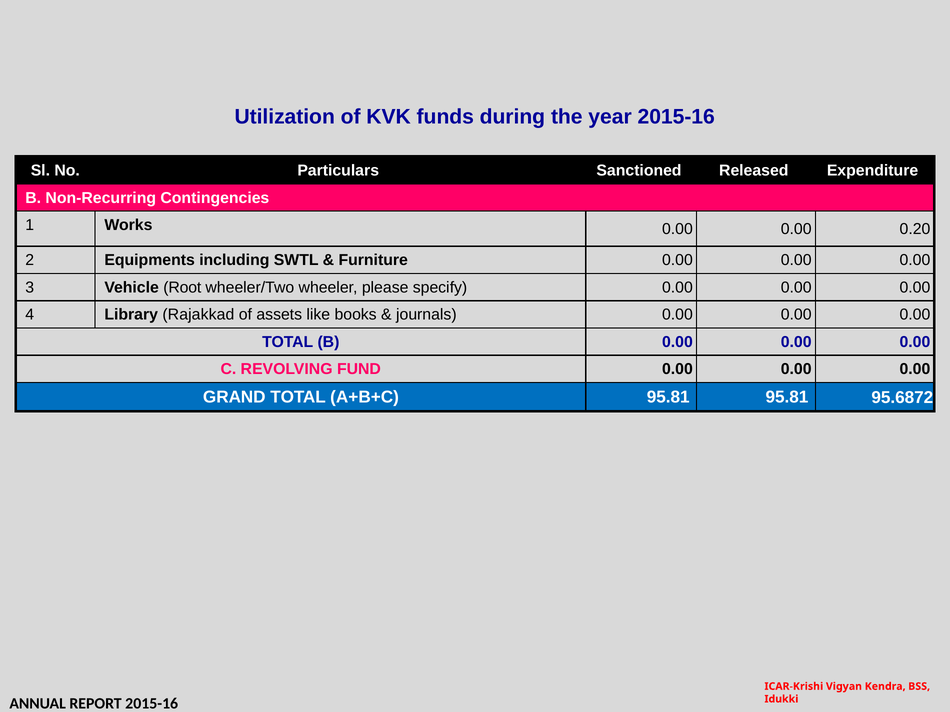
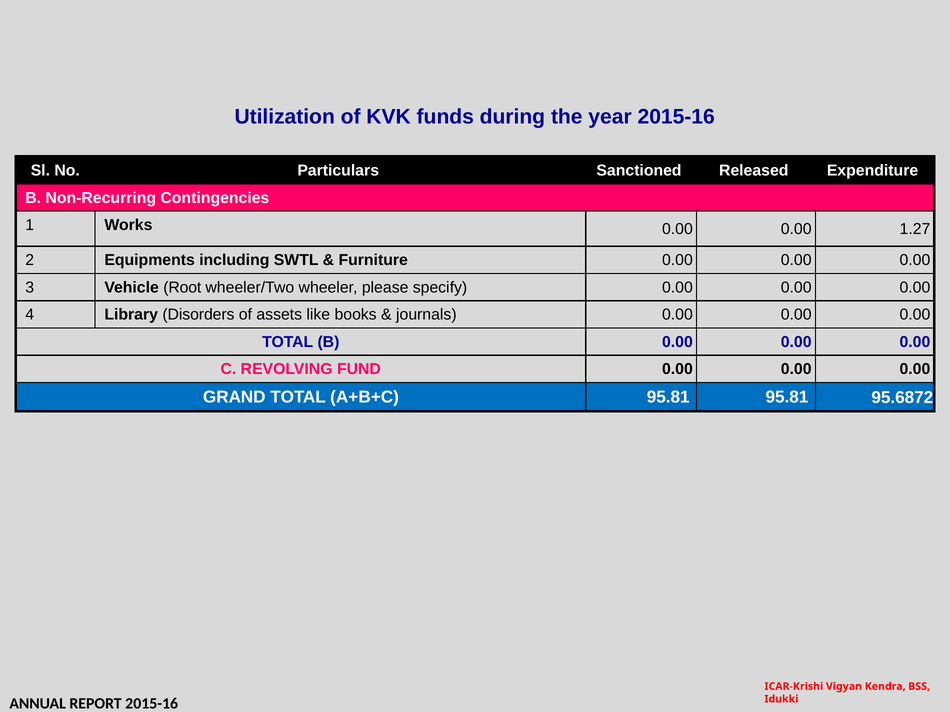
0.20: 0.20 -> 1.27
Rajakkad: Rajakkad -> Disorders
